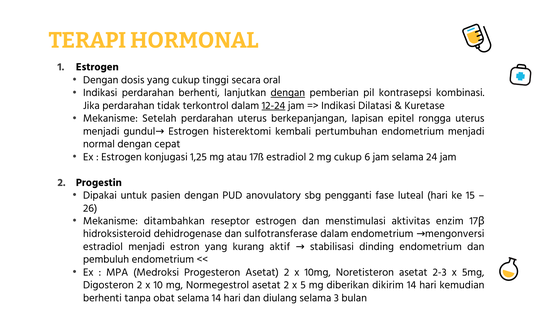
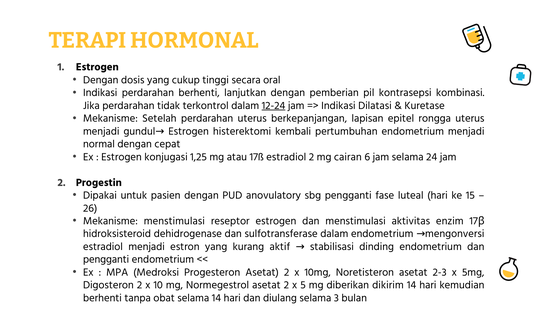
dengan at (288, 93) underline: present -> none
mg cukup: cukup -> cairan
Mekanisme ditambahkan: ditambahkan -> menstimulasi
pembuluh at (106, 260): pembuluh -> pengganti
